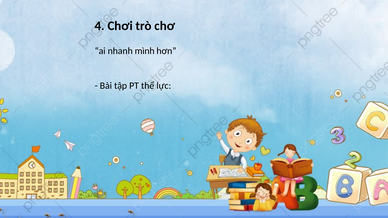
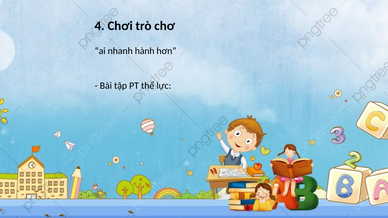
mình: mình -> hành
